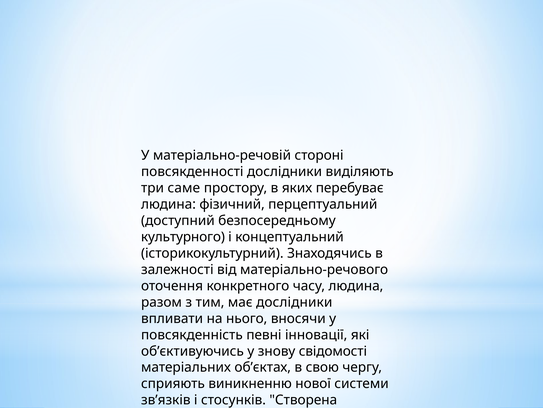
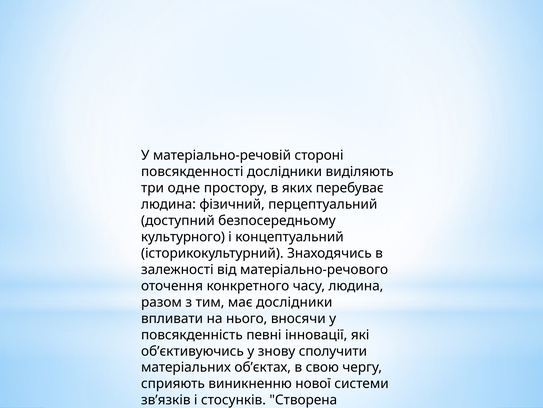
саме: саме -> одне
свідомості: свідомості -> сполучити
